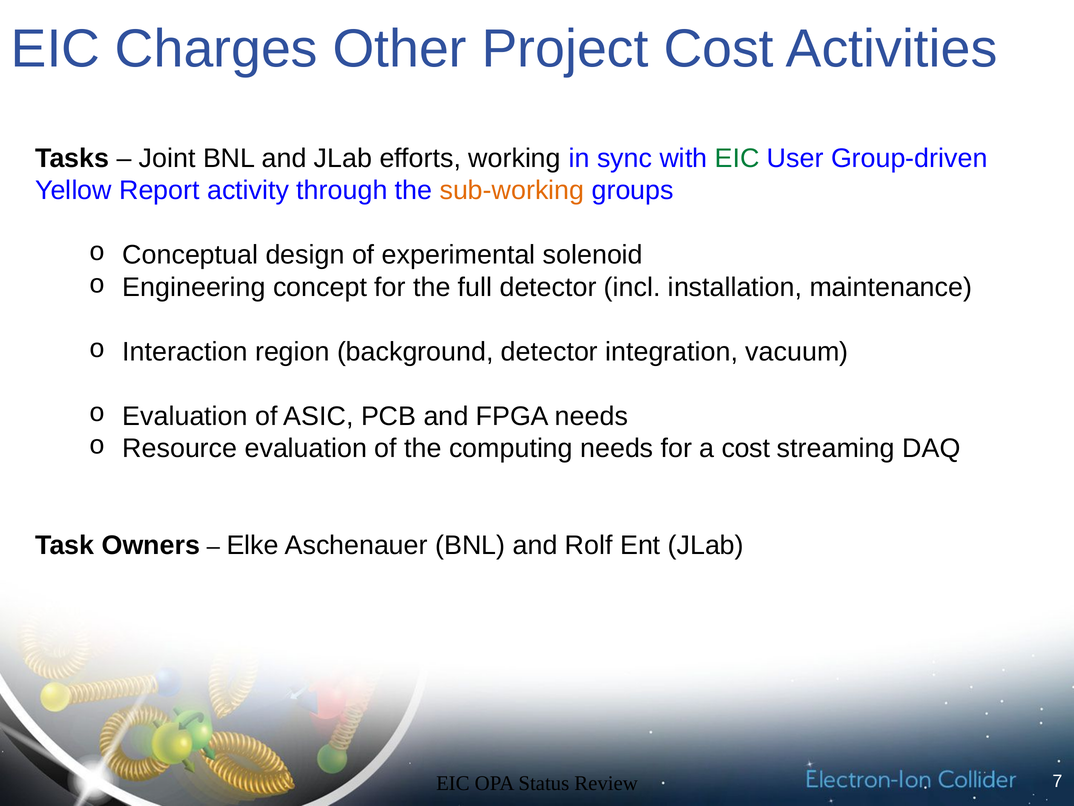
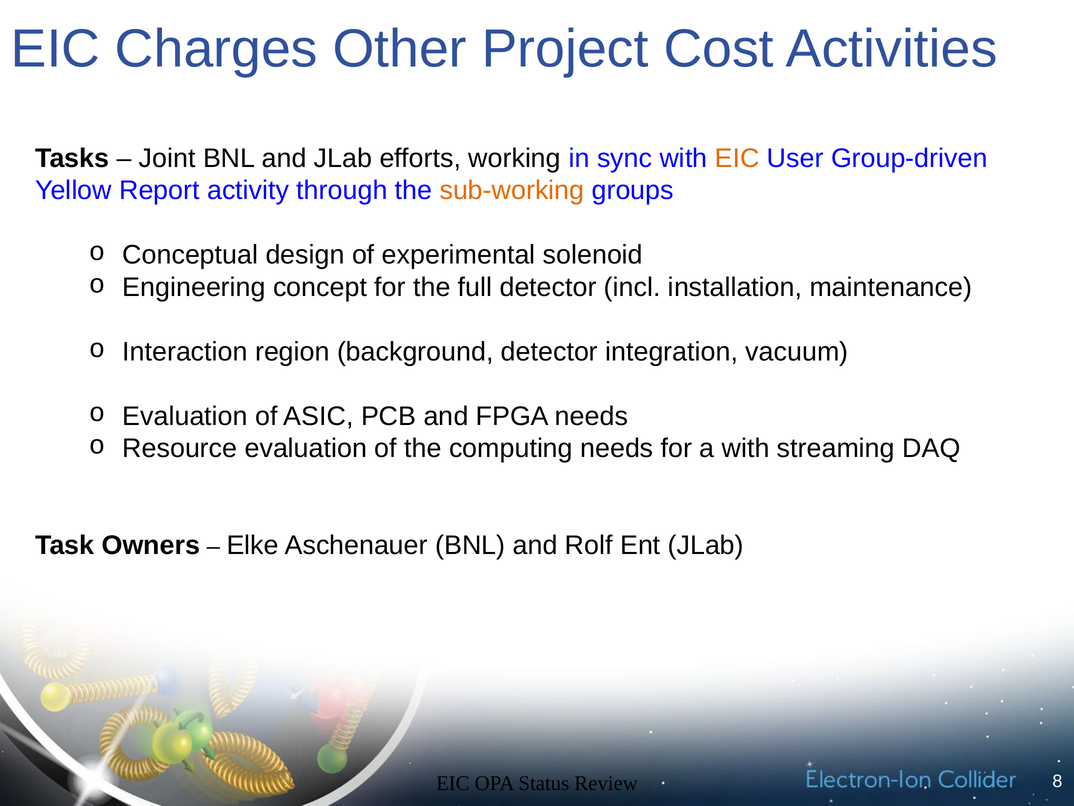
EIC at (737, 158) colour: green -> orange
a cost: cost -> with
7: 7 -> 8
